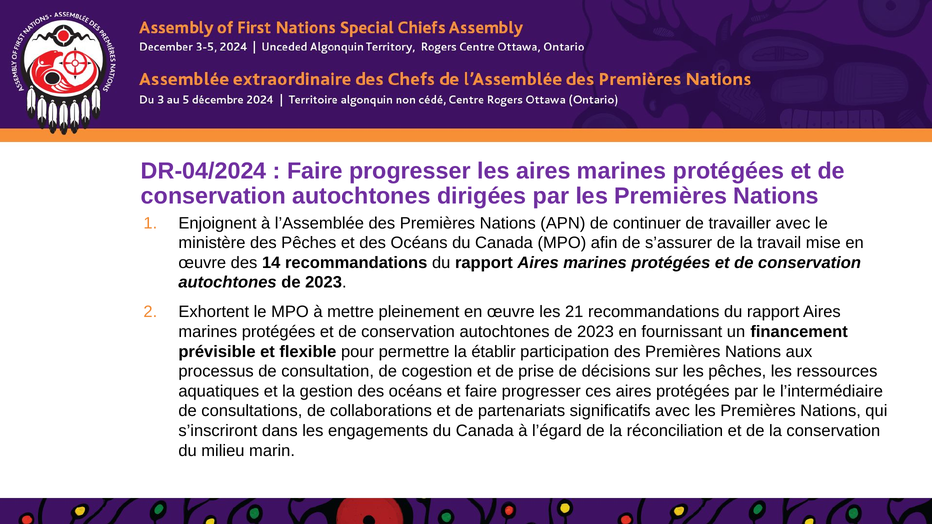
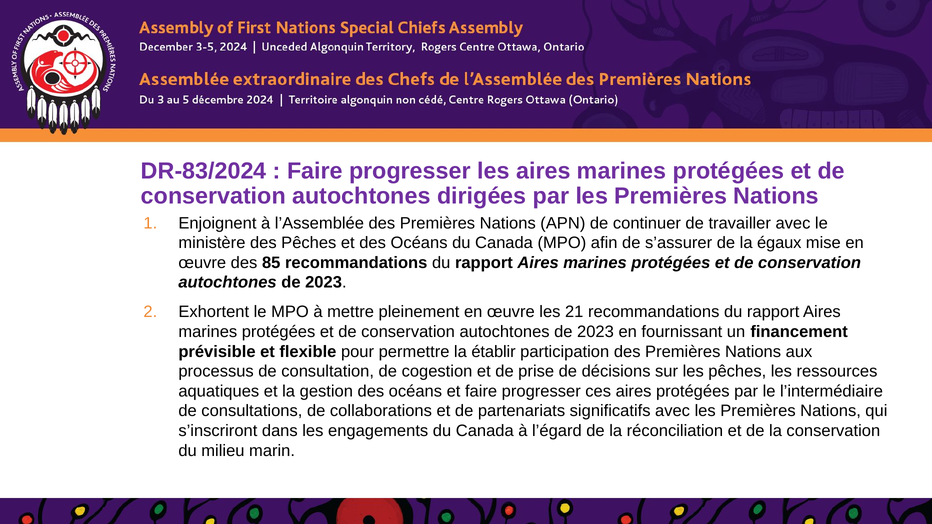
DR-04/2024: DR-04/2024 -> DR-83/2024
travail: travail -> égaux
14: 14 -> 85
